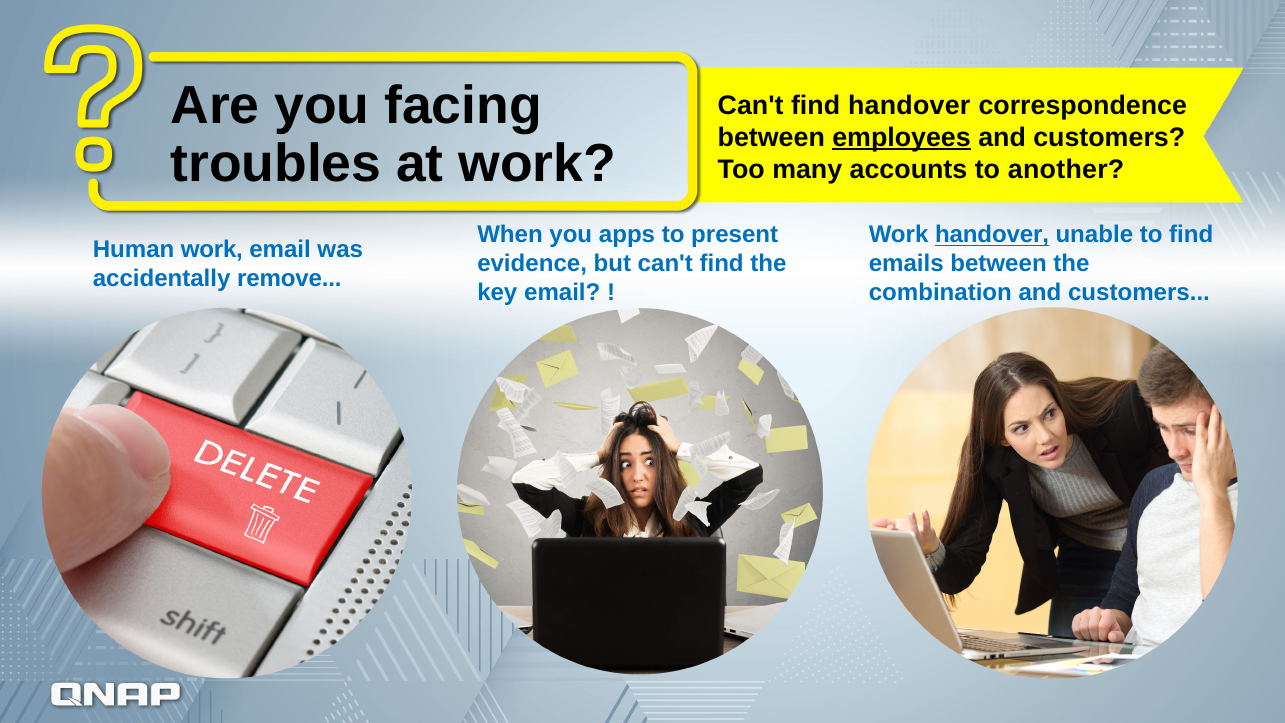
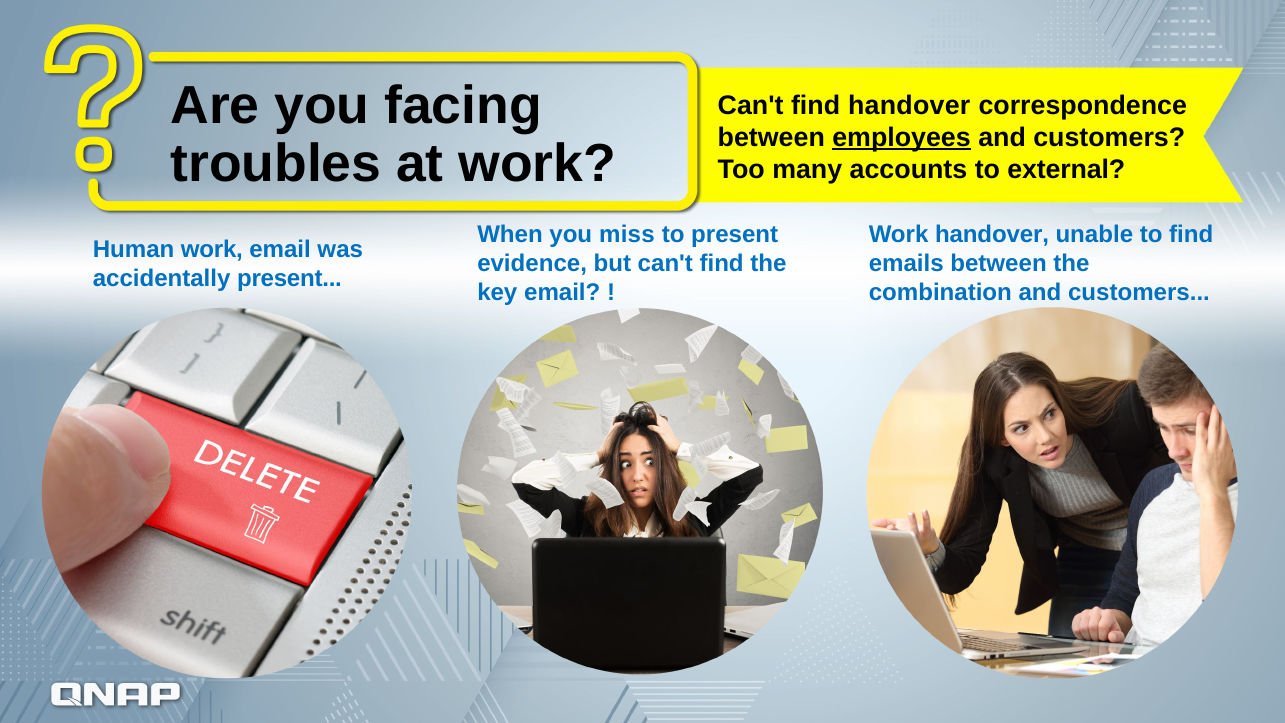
another: another -> external
apps: apps -> miss
handover at (992, 235) underline: present -> none
accidentally remove: remove -> present
